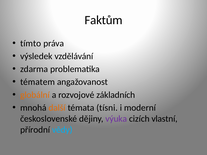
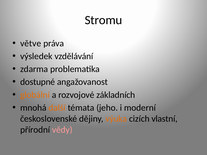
Faktům: Faktům -> Stromu
tímto: tímto -> větve
tématem: tématem -> dostupné
tísni: tísni -> jeho
výuka colour: purple -> orange
vědy colour: light blue -> pink
